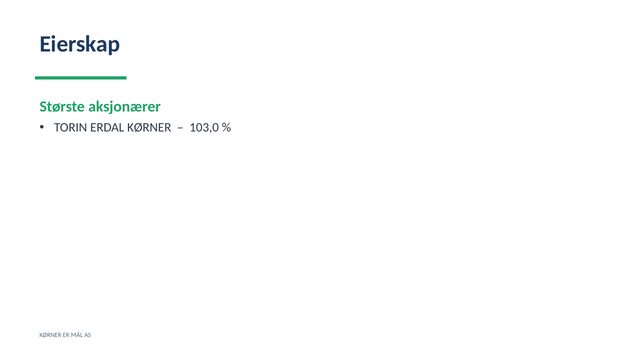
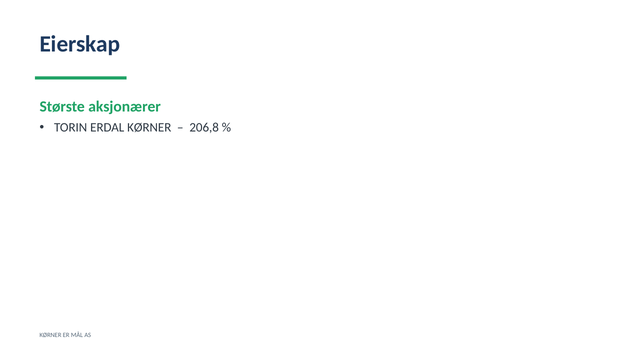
103,0: 103,0 -> 206,8
